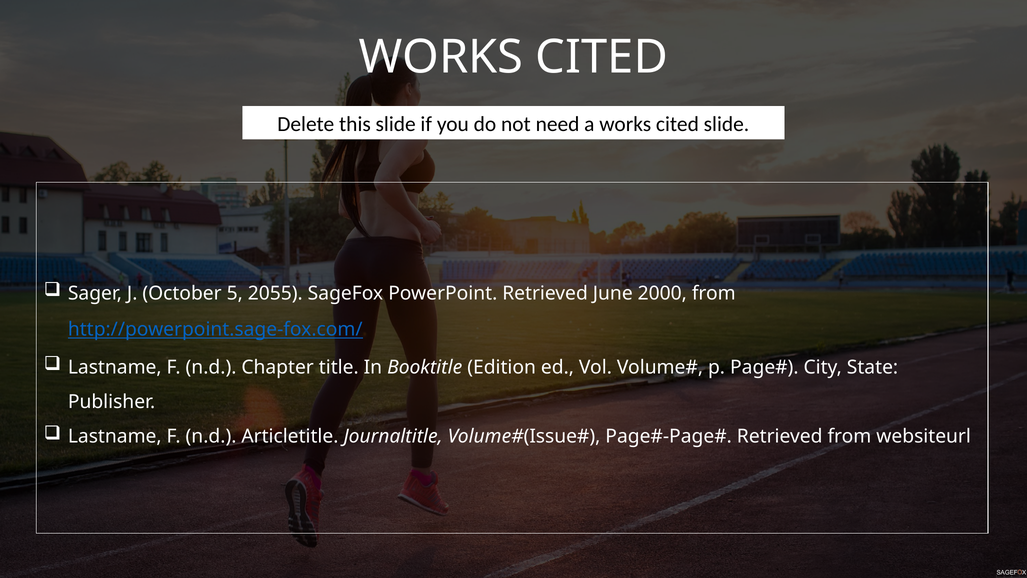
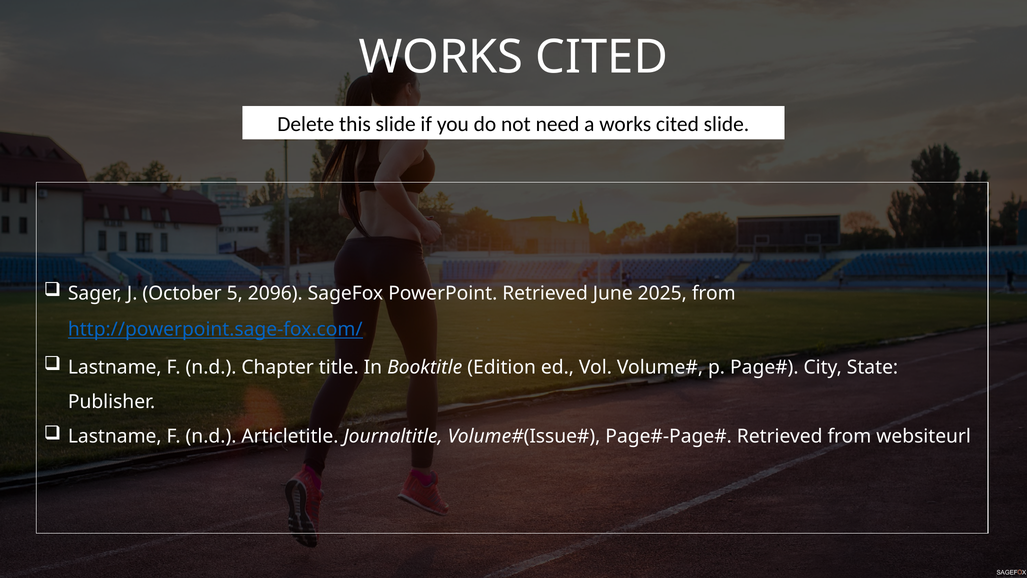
2055: 2055 -> 2096
2000: 2000 -> 2025
